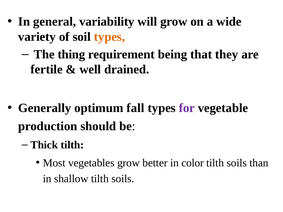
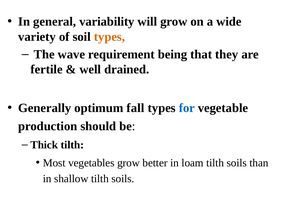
thing: thing -> wave
for colour: purple -> blue
color: color -> loam
